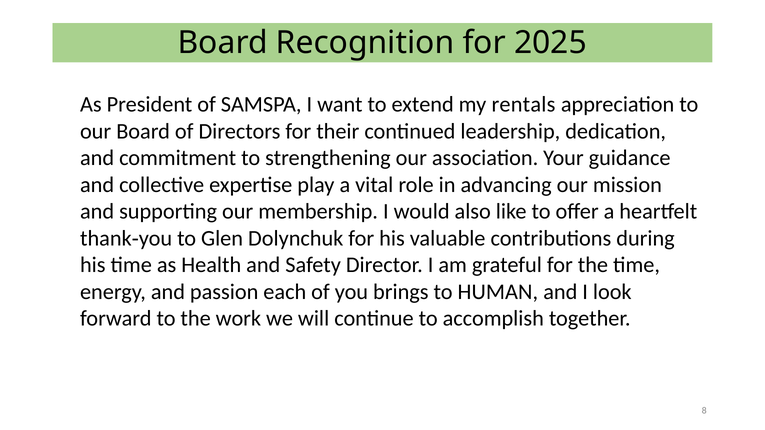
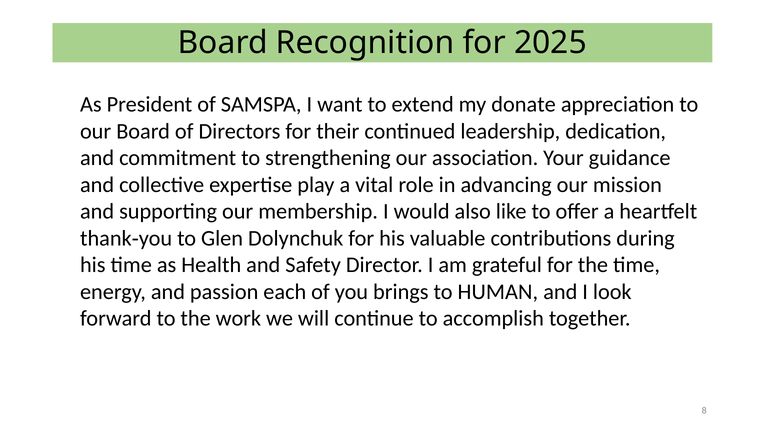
rentals: rentals -> donate
